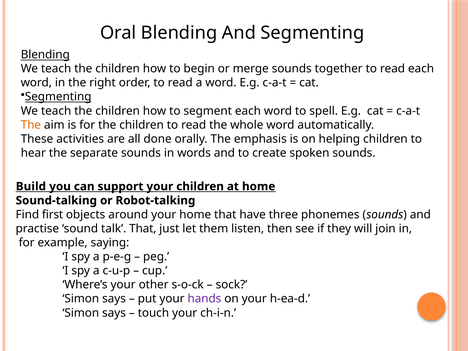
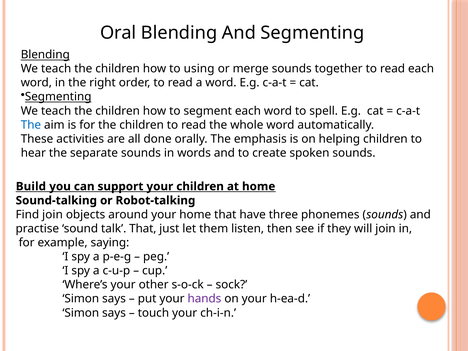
begin: begin -> using
The at (31, 125) colour: orange -> blue
Find first: first -> join
